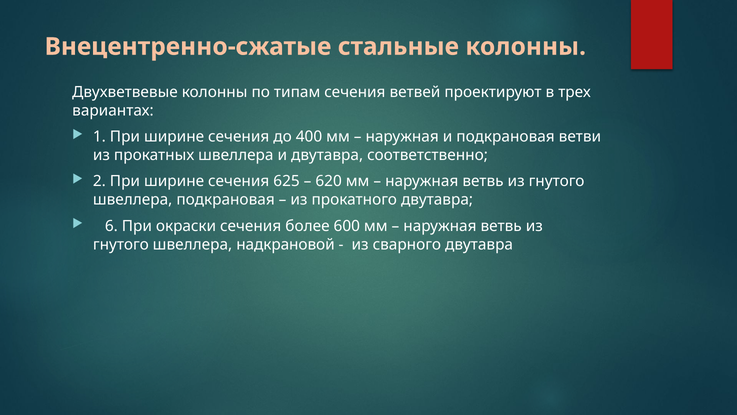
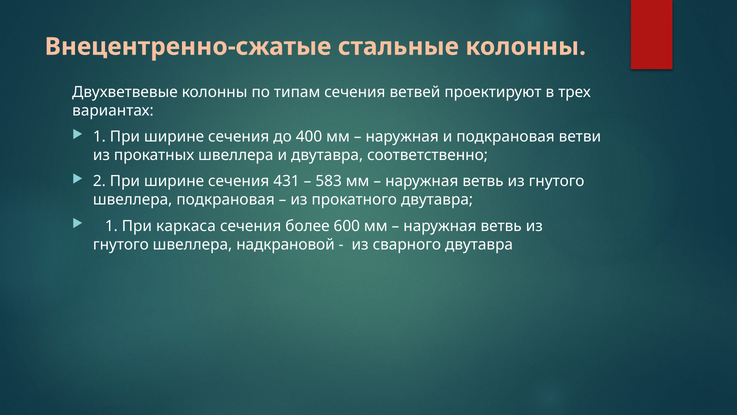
625: 625 -> 431
620: 620 -> 583
6 at (111, 226): 6 -> 1
окраски: окраски -> каркаса
